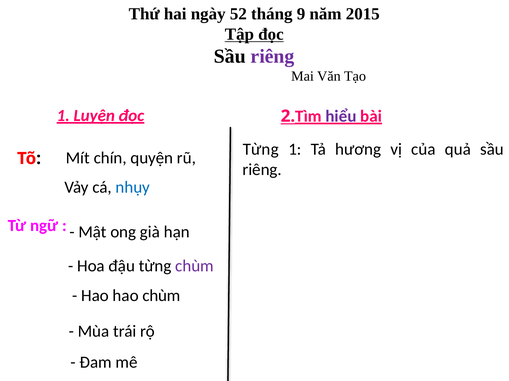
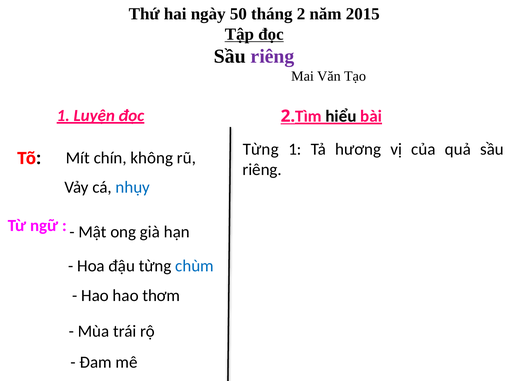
52: 52 -> 50
tháng 9: 9 -> 2
hiểu colour: purple -> black
quyện: quyện -> không
chùm at (195, 266) colour: purple -> blue
hao chùm: chùm -> thơm
